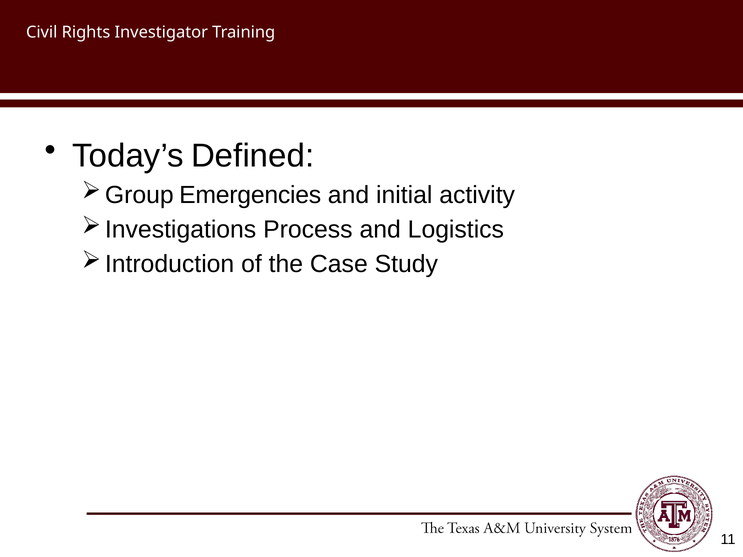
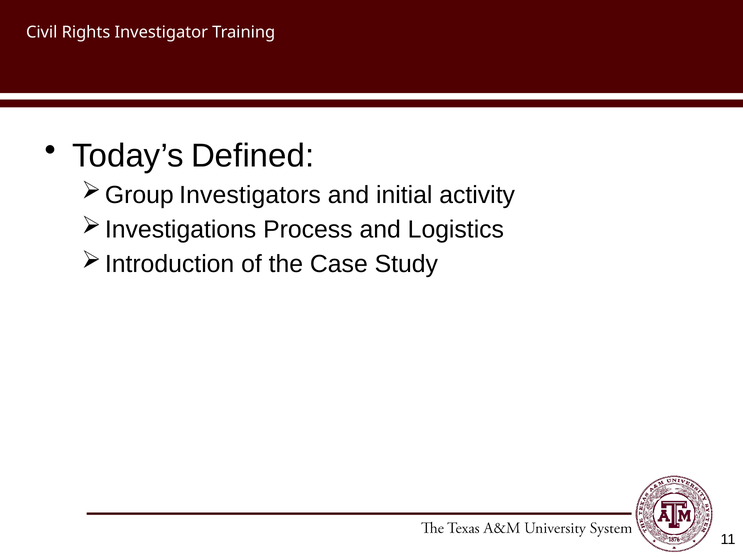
Emergencies: Emergencies -> Investigators
